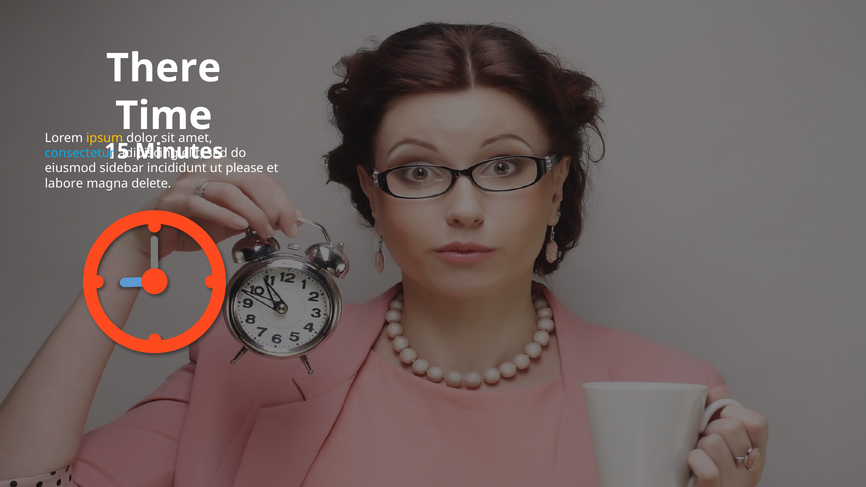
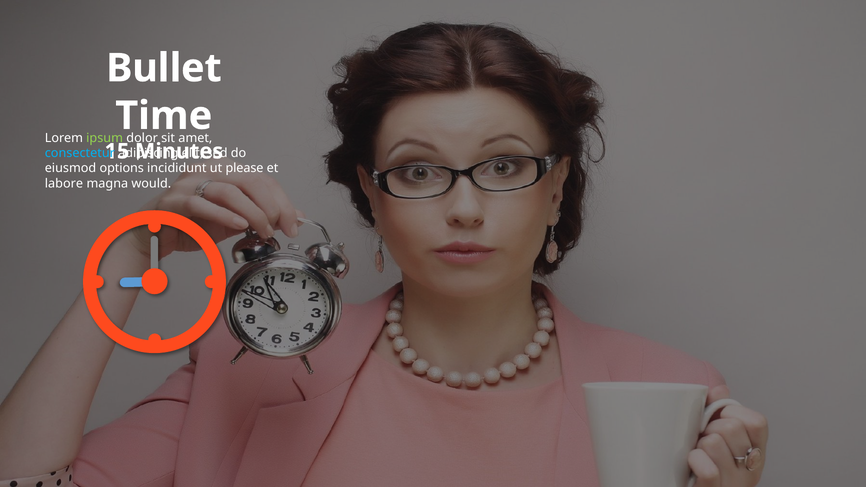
There: There -> Bullet
ipsum colour: yellow -> light green
sidebar: sidebar -> options
delete: delete -> would
